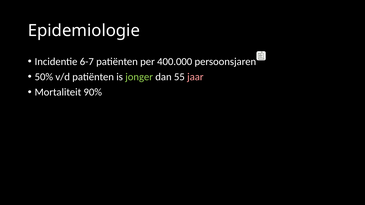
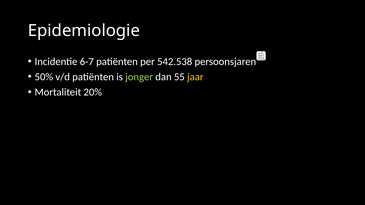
400.000: 400.000 -> 542.538
jaar colour: pink -> yellow
90%: 90% -> 20%
